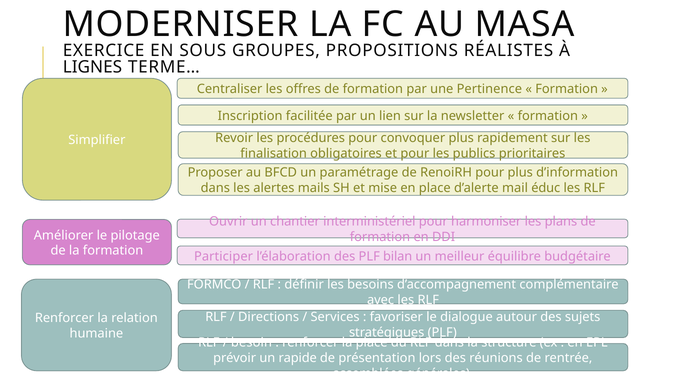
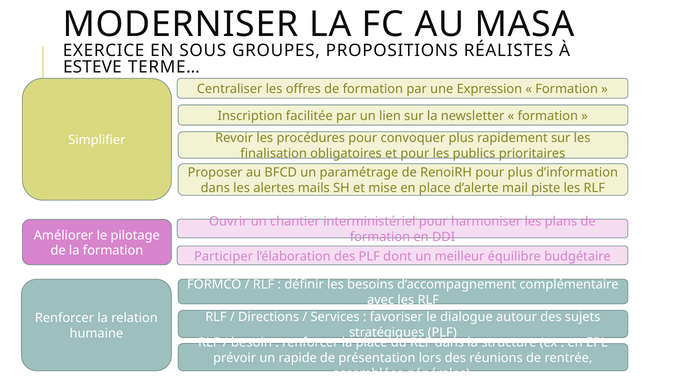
LIGNES: LIGNES -> ESTEVE
Pertinence: Pertinence -> Expression
éduc: éduc -> piste
bilan: bilan -> dont
